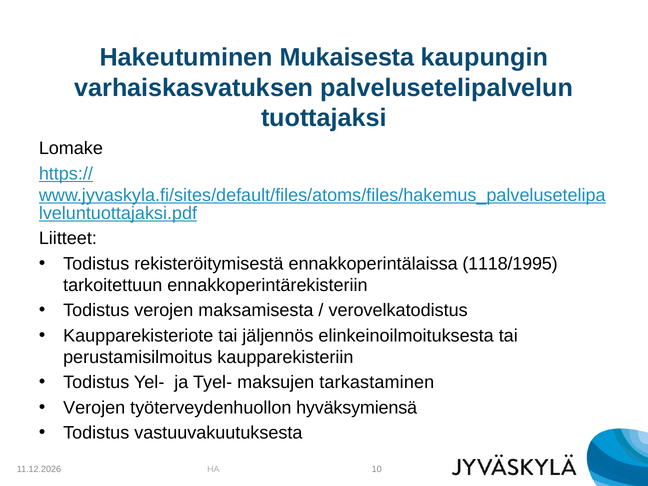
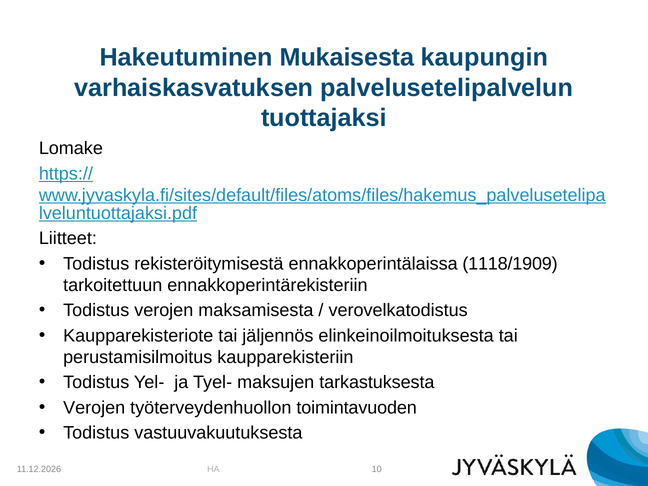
1118/1995: 1118/1995 -> 1118/1909
tarkastaminen: tarkastaminen -> tarkastuksesta
hyväksymiensä: hyväksymiensä -> toimintavuoden
